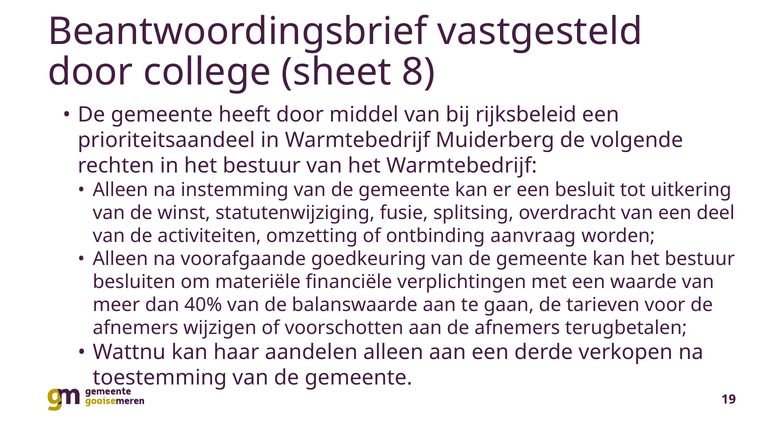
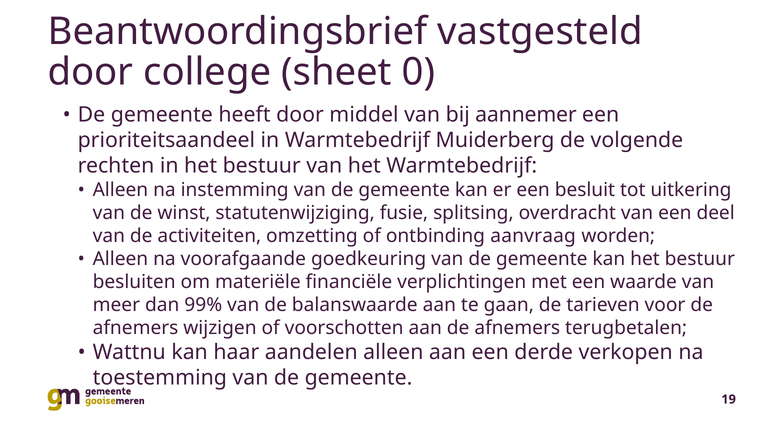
8: 8 -> 0
rijksbeleid: rijksbeleid -> aannemer
40%: 40% -> 99%
